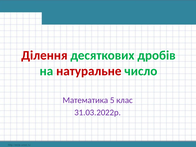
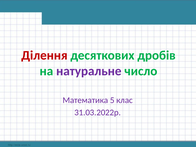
натуральне colour: red -> purple
